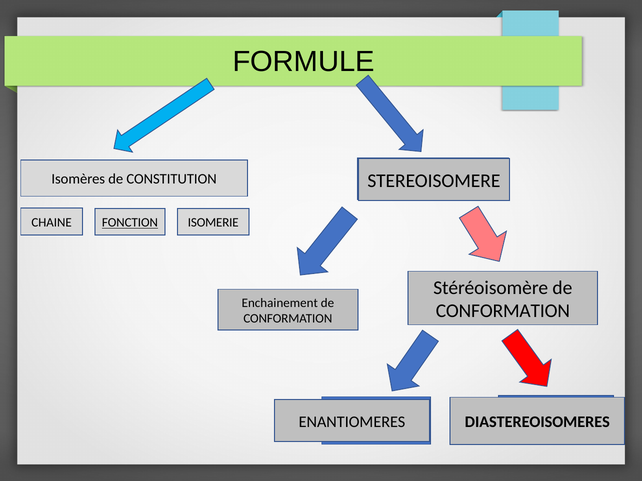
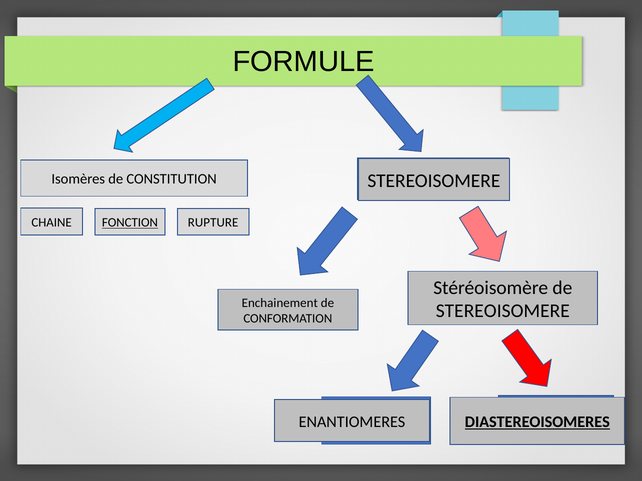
ISOMERIE: ISOMERIE -> RUPTURE
CONFORMATION at (503, 311): CONFORMATION -> STEREOISOMERE
DIASTEREOISOMERES underline: none -> present
